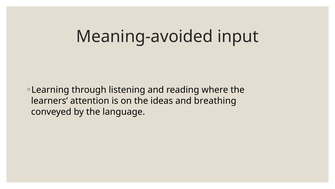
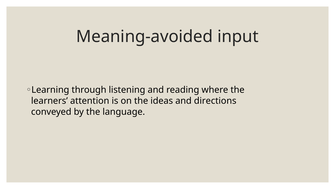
breathing: breathing -> directions
